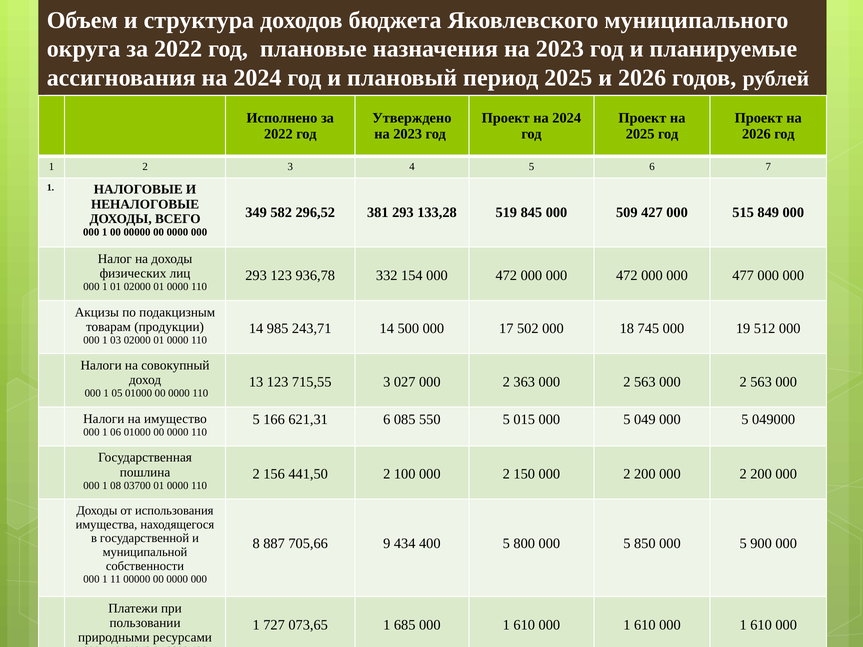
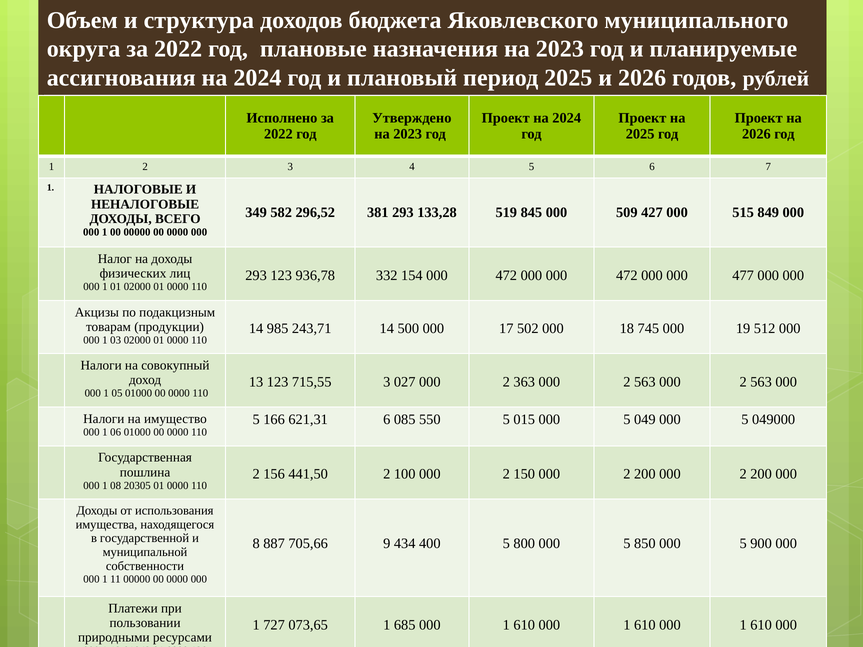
03700: 03700 -> 20305
